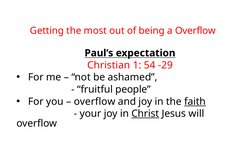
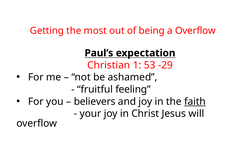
54: 54 -> 53
people: people -> feeling
overflow at (95, 101): overflow -> believers
Christ underline: present -> none
